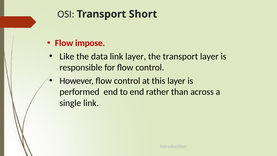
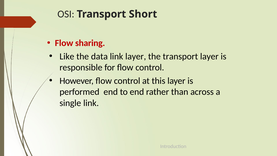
impose: impose -> sharing
